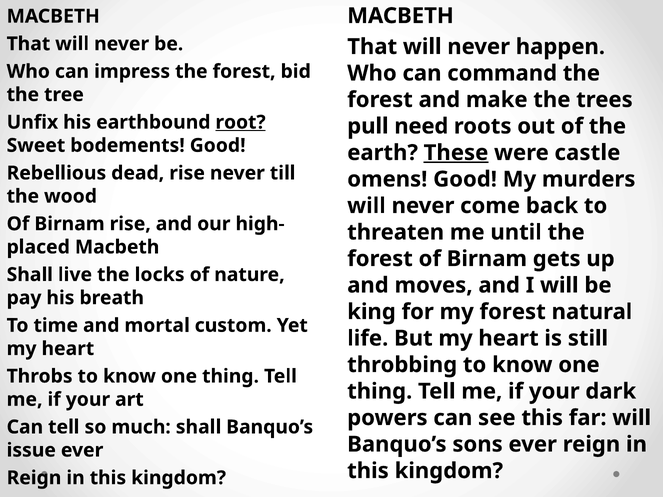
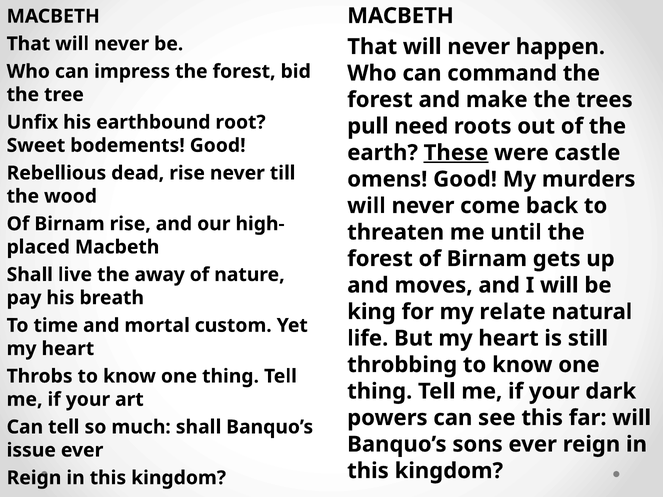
root underline: present -> none
locks: locks -> away
my forest: forest -> relate
